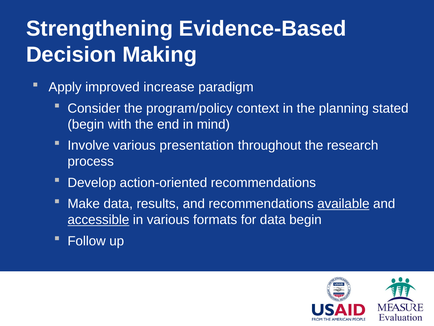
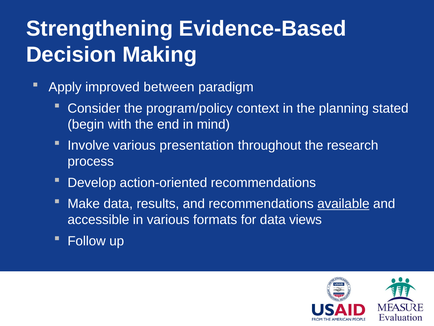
increase: increase -> between
accessible underline: present -> none
data begin: begin -> views
